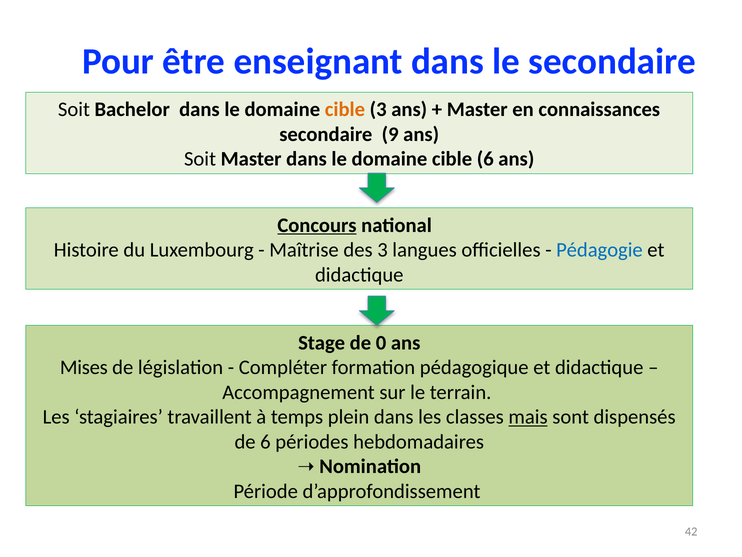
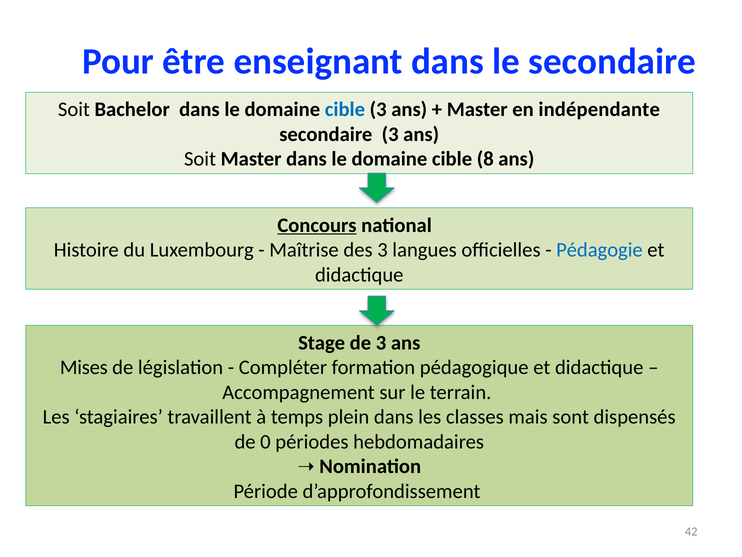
cible at (345, 109) colour: orange -> blue
connaissances: connaissances -> indépendante
secondaire 9: 9 -> 3
cible 6: 6 -> 8
de 0: 0 -> 3
mais underline: present -> none
de 6: 6 -> 0
